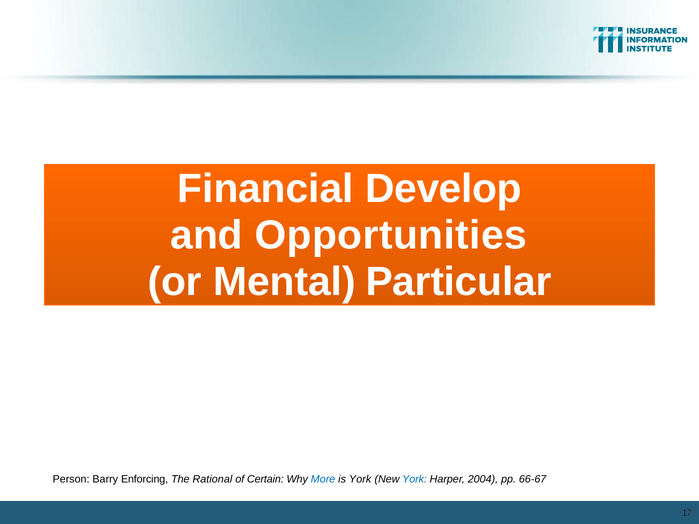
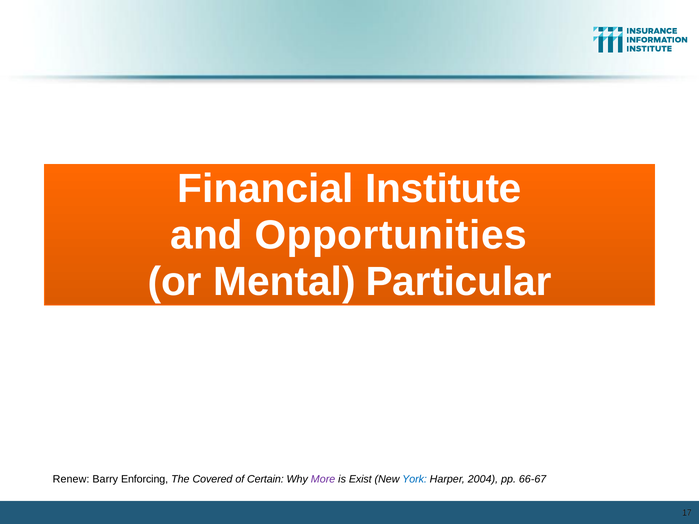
Develop: Develop -> Institute
Person: Person -> Renew
Rational: Rational -> Covered
More colour: blue -> purple
is York: York -> Exist
